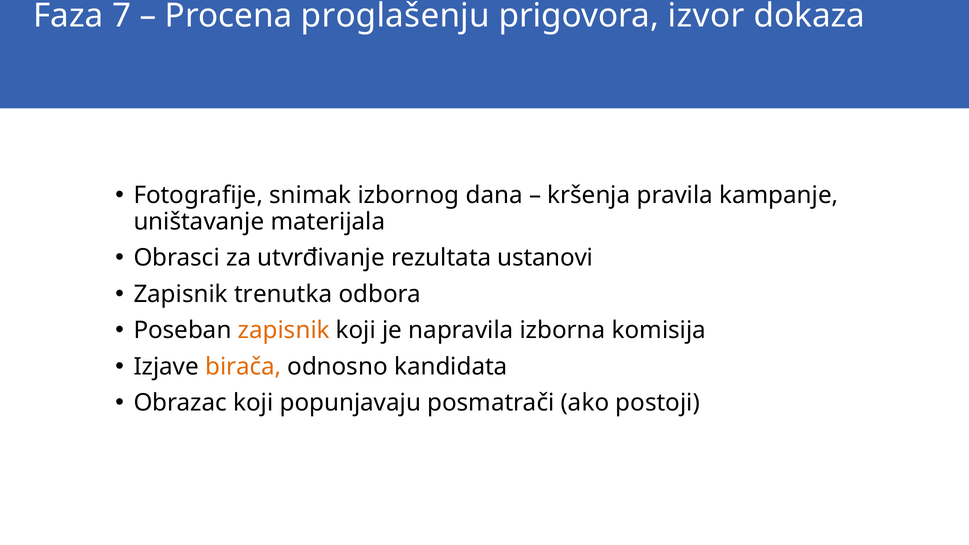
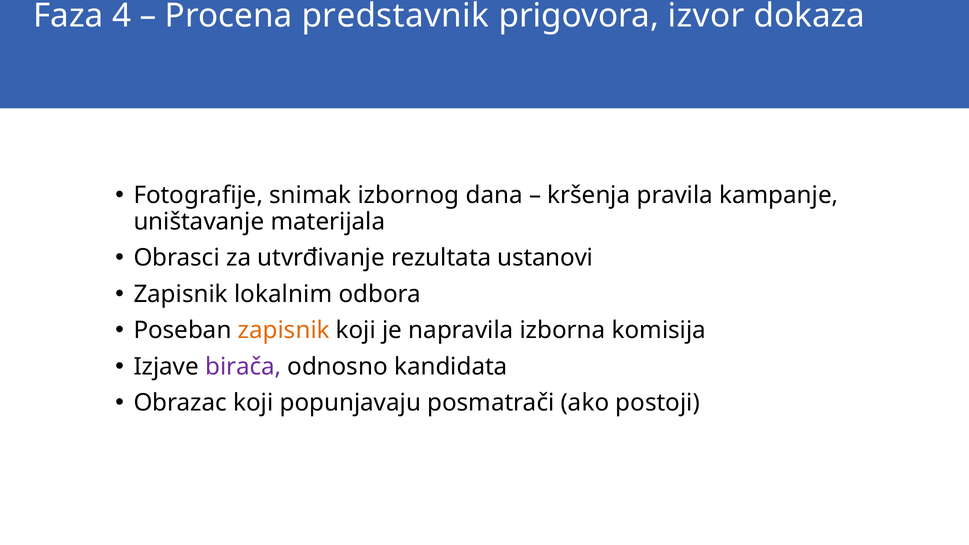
7: 7 -> 4
proglašenju: proglašenju -> predstavnik
trenutka: trenutka -> lokalnim
birača colour: orange -> purple
